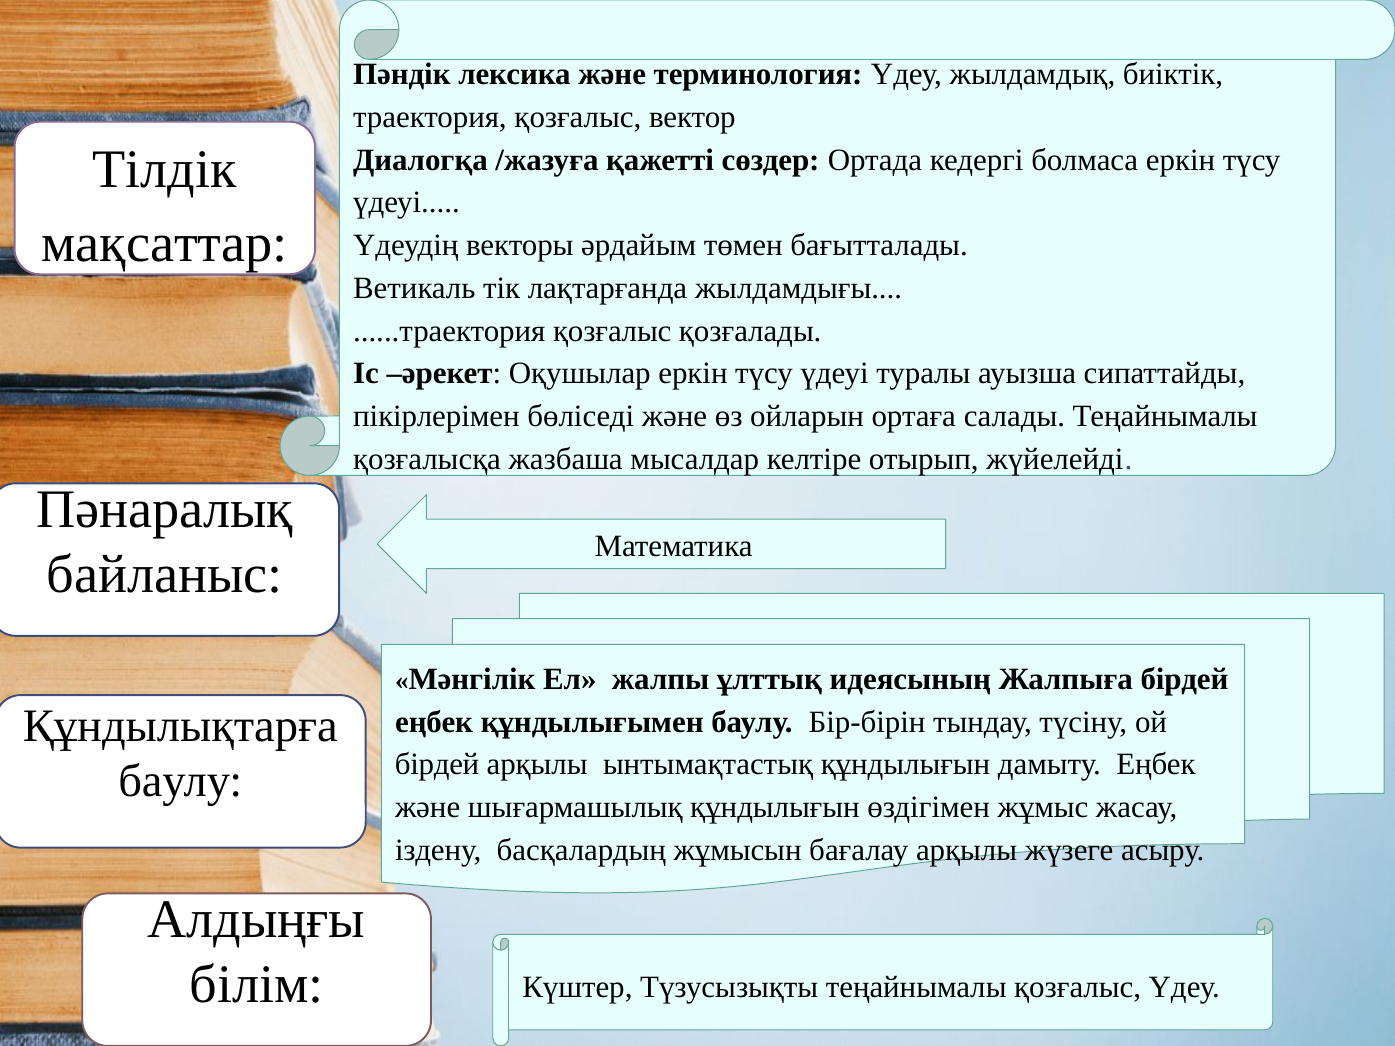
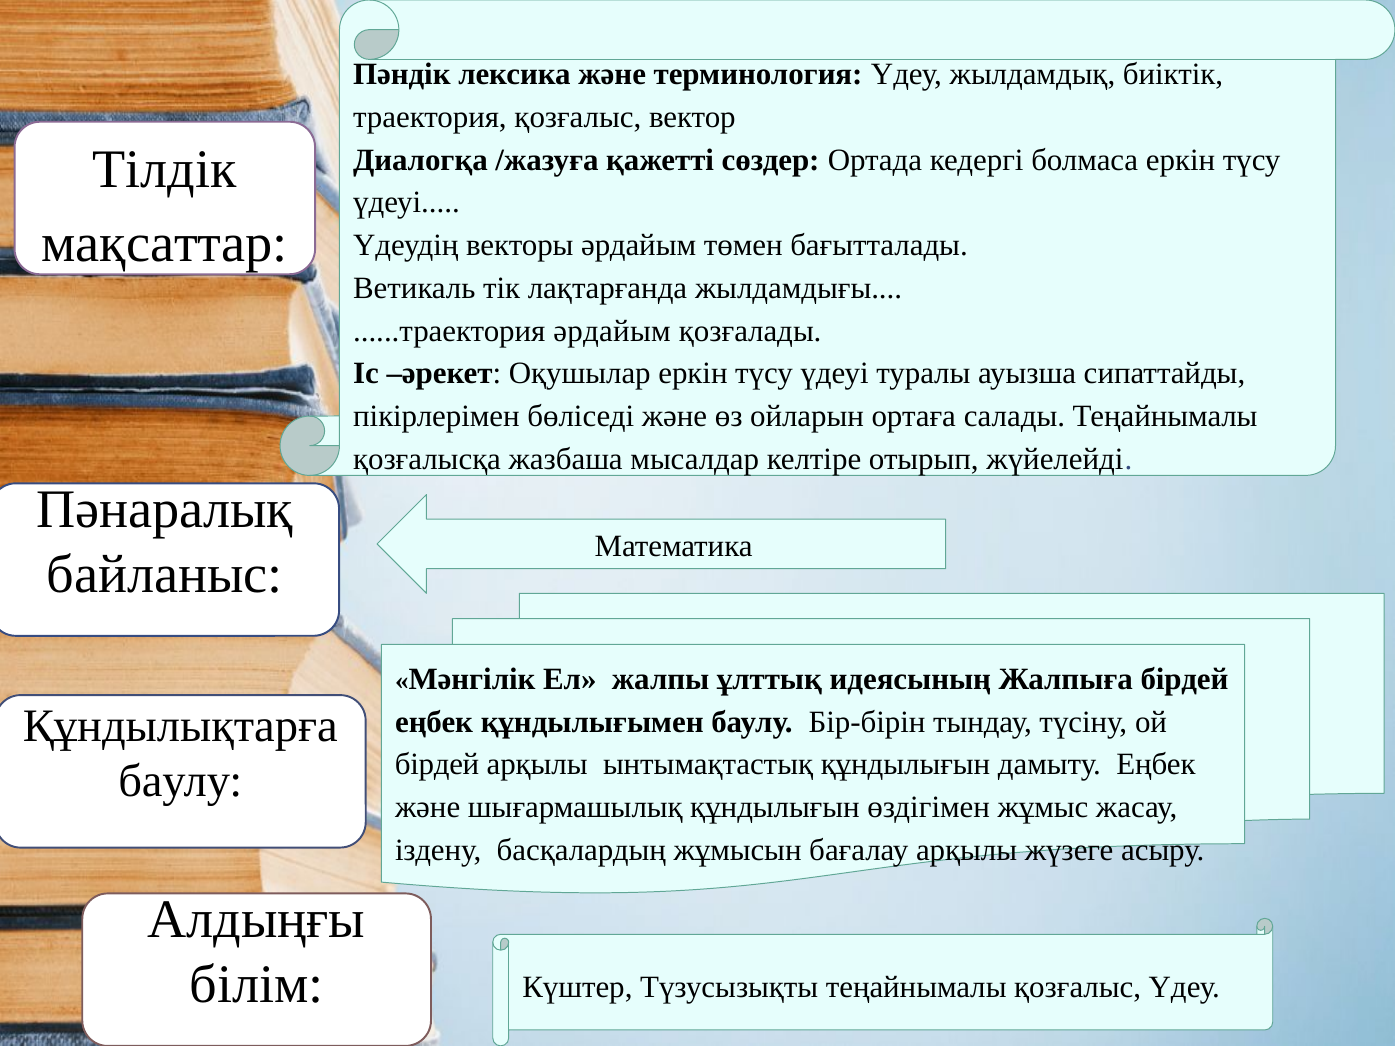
......траектория қозғалыс: қозғалыс -> әрдайым
